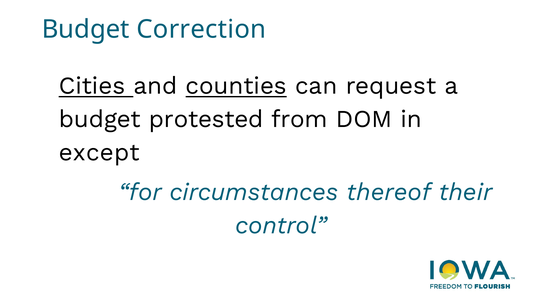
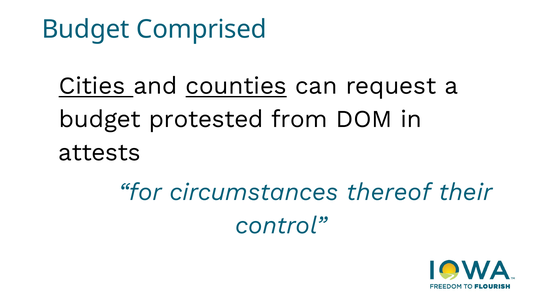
Correction: Correction -> Comprised
except: except -> attests
